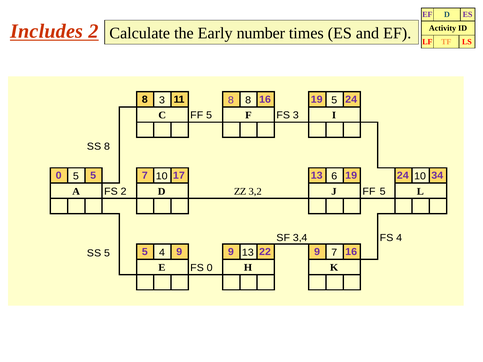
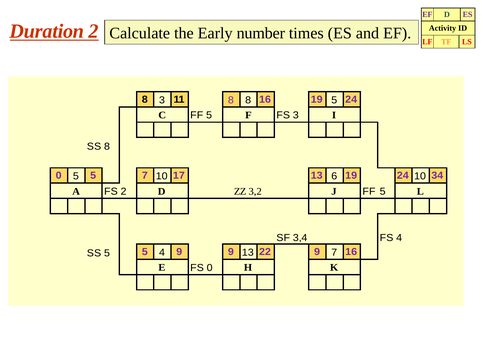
Includes: Includes -> Duration
